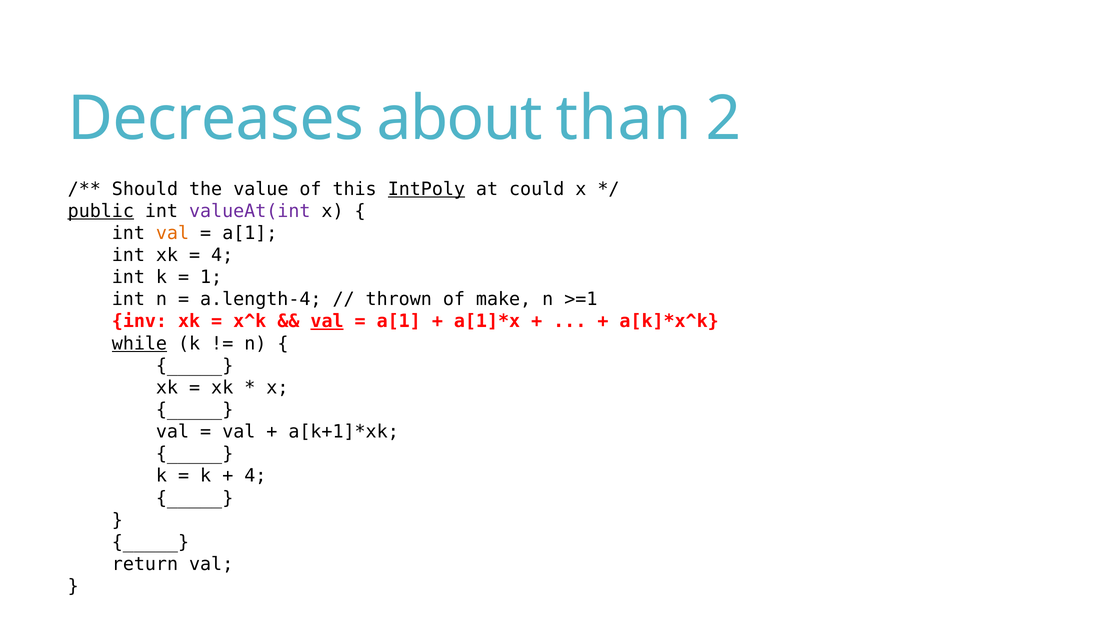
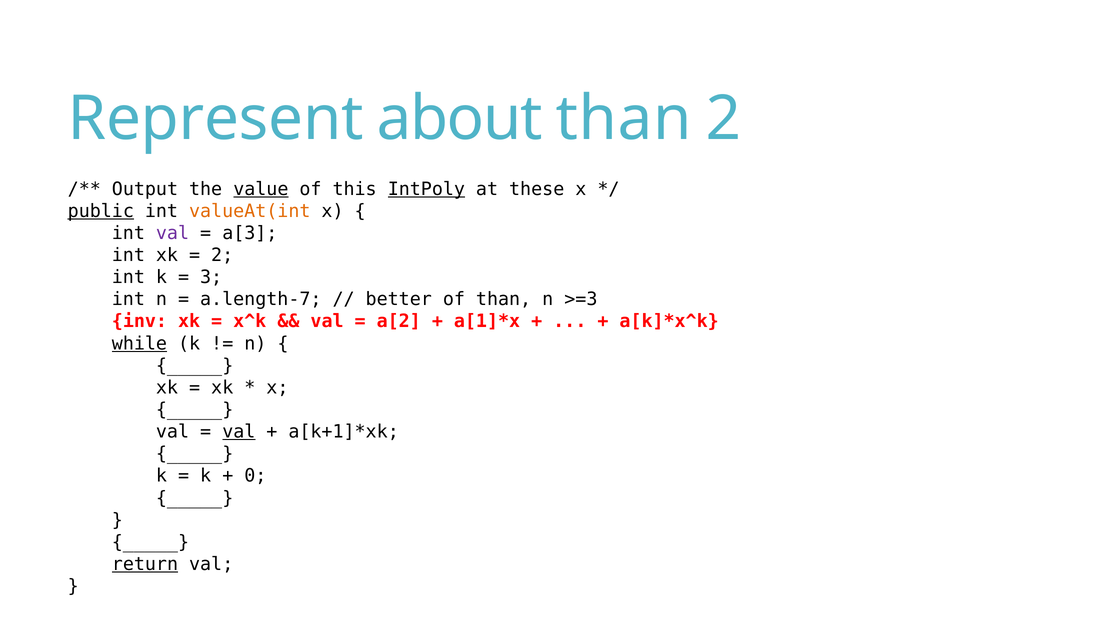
Decreases: Decreases -> Represent
Should: Should -> Output
value underline: none -> present
could: could -> these
valueAt(int colour: purple -> orange
val at (173, 233) colour: orange -> purple
a[1 at (250, 233): a[1 -> a[3
4 at (222, 255): 4 -> 2
1: 1 -> 3
a.length-4: a.length-4 -> a.length-7
thrown: thrown -> better
of make: make -> than
>=1: >=1 -> >=3
val at (327, 321) underline: present -> none
a[1 at (399, 321): a[1 -> a[2
val at (239, 431) underline: none -> present
4 at (255, 475): 4 -> 0
return underline: none -> present
